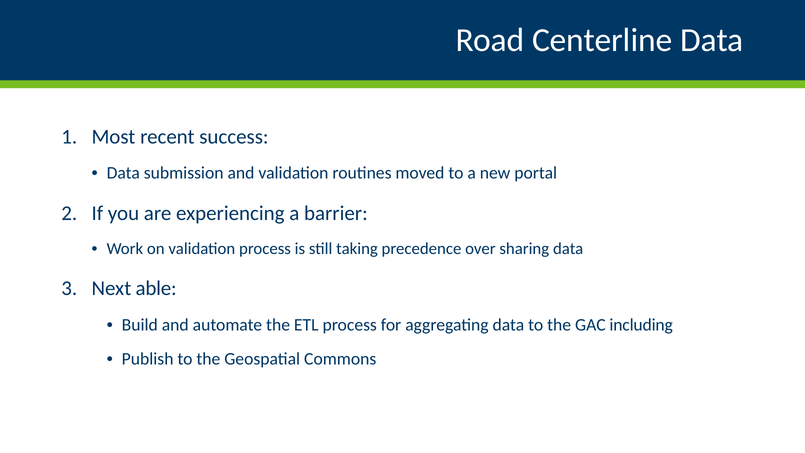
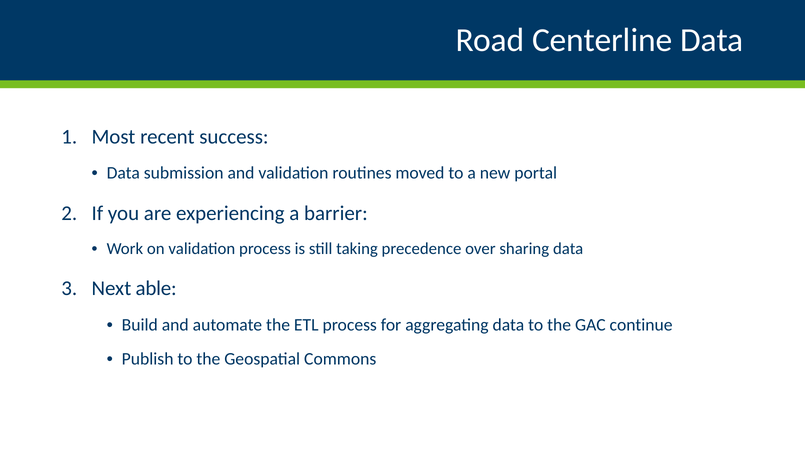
including: including -> continue
